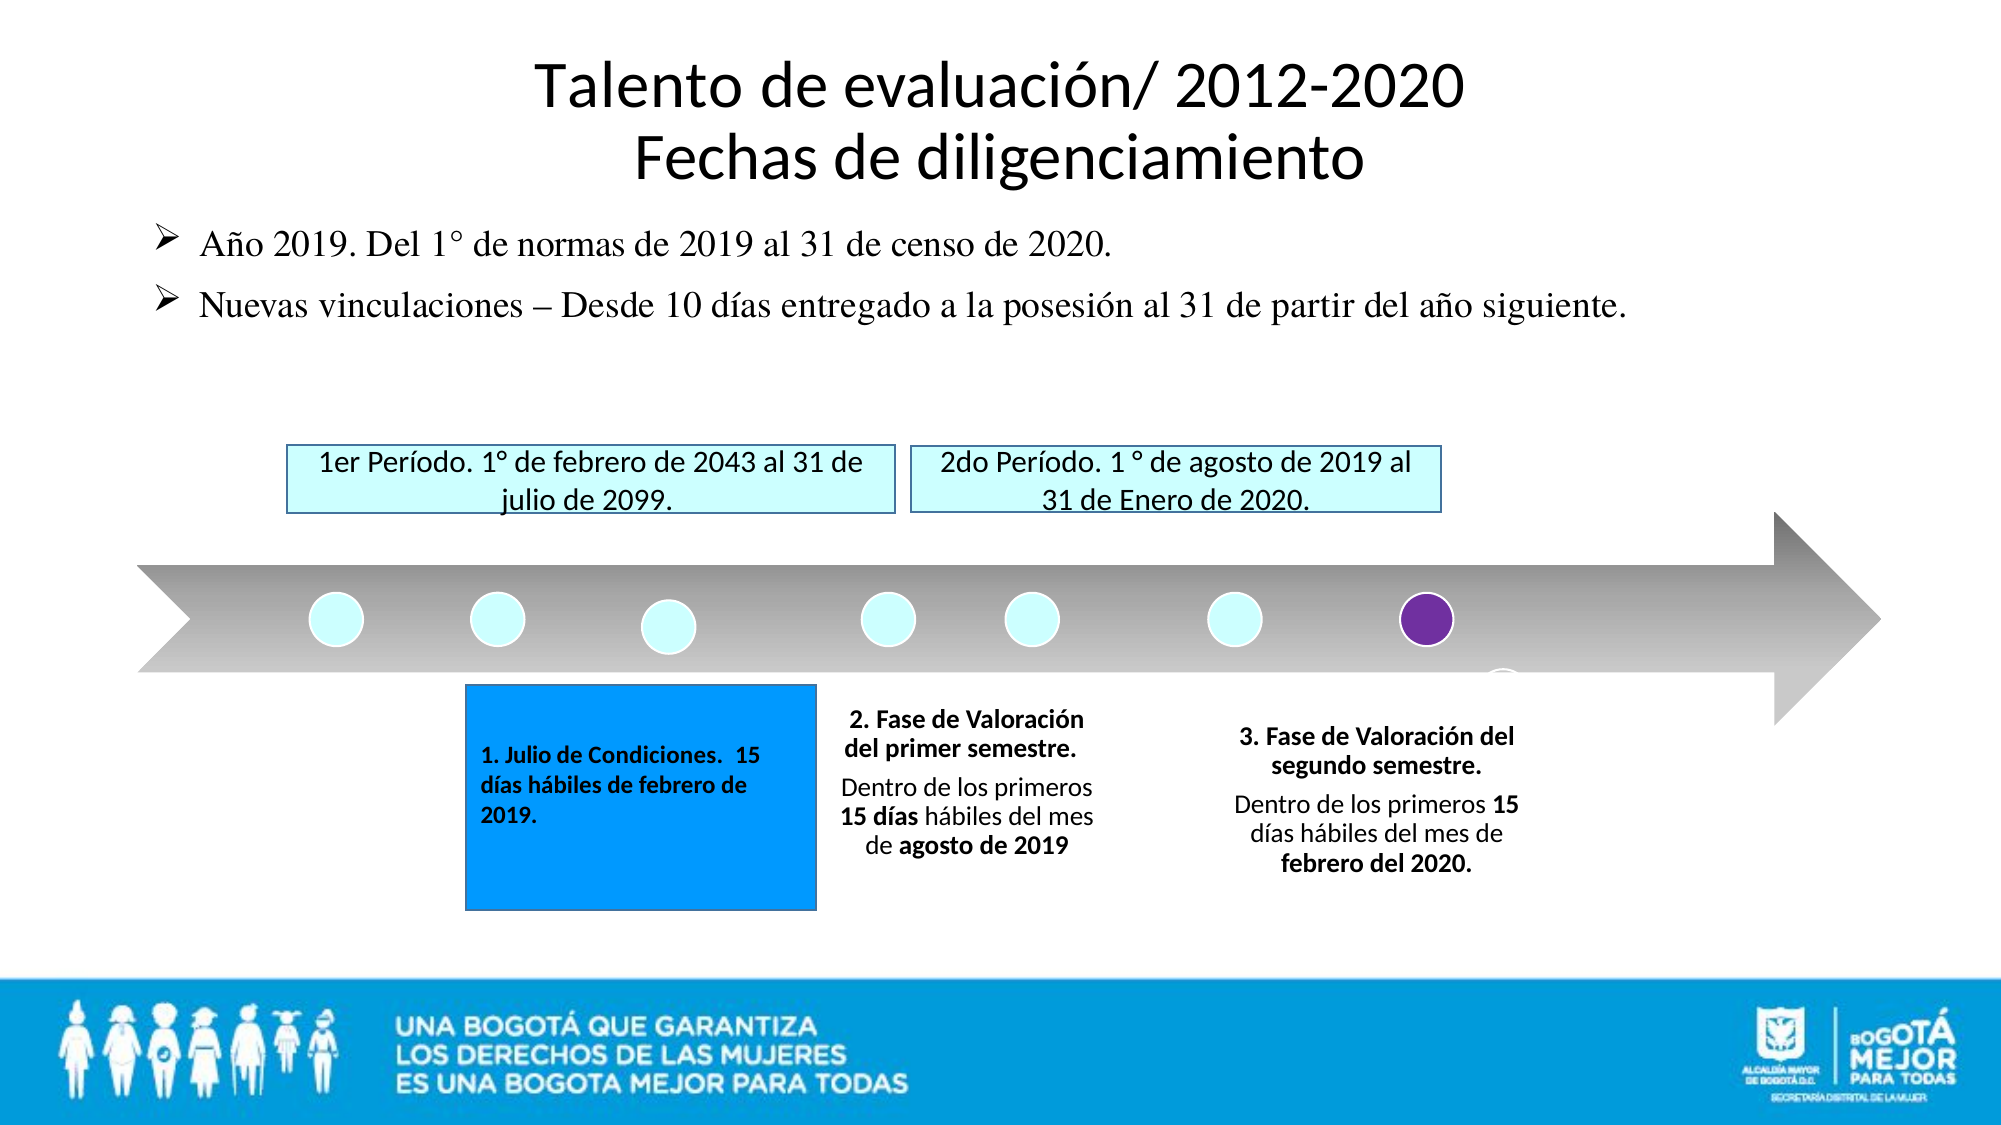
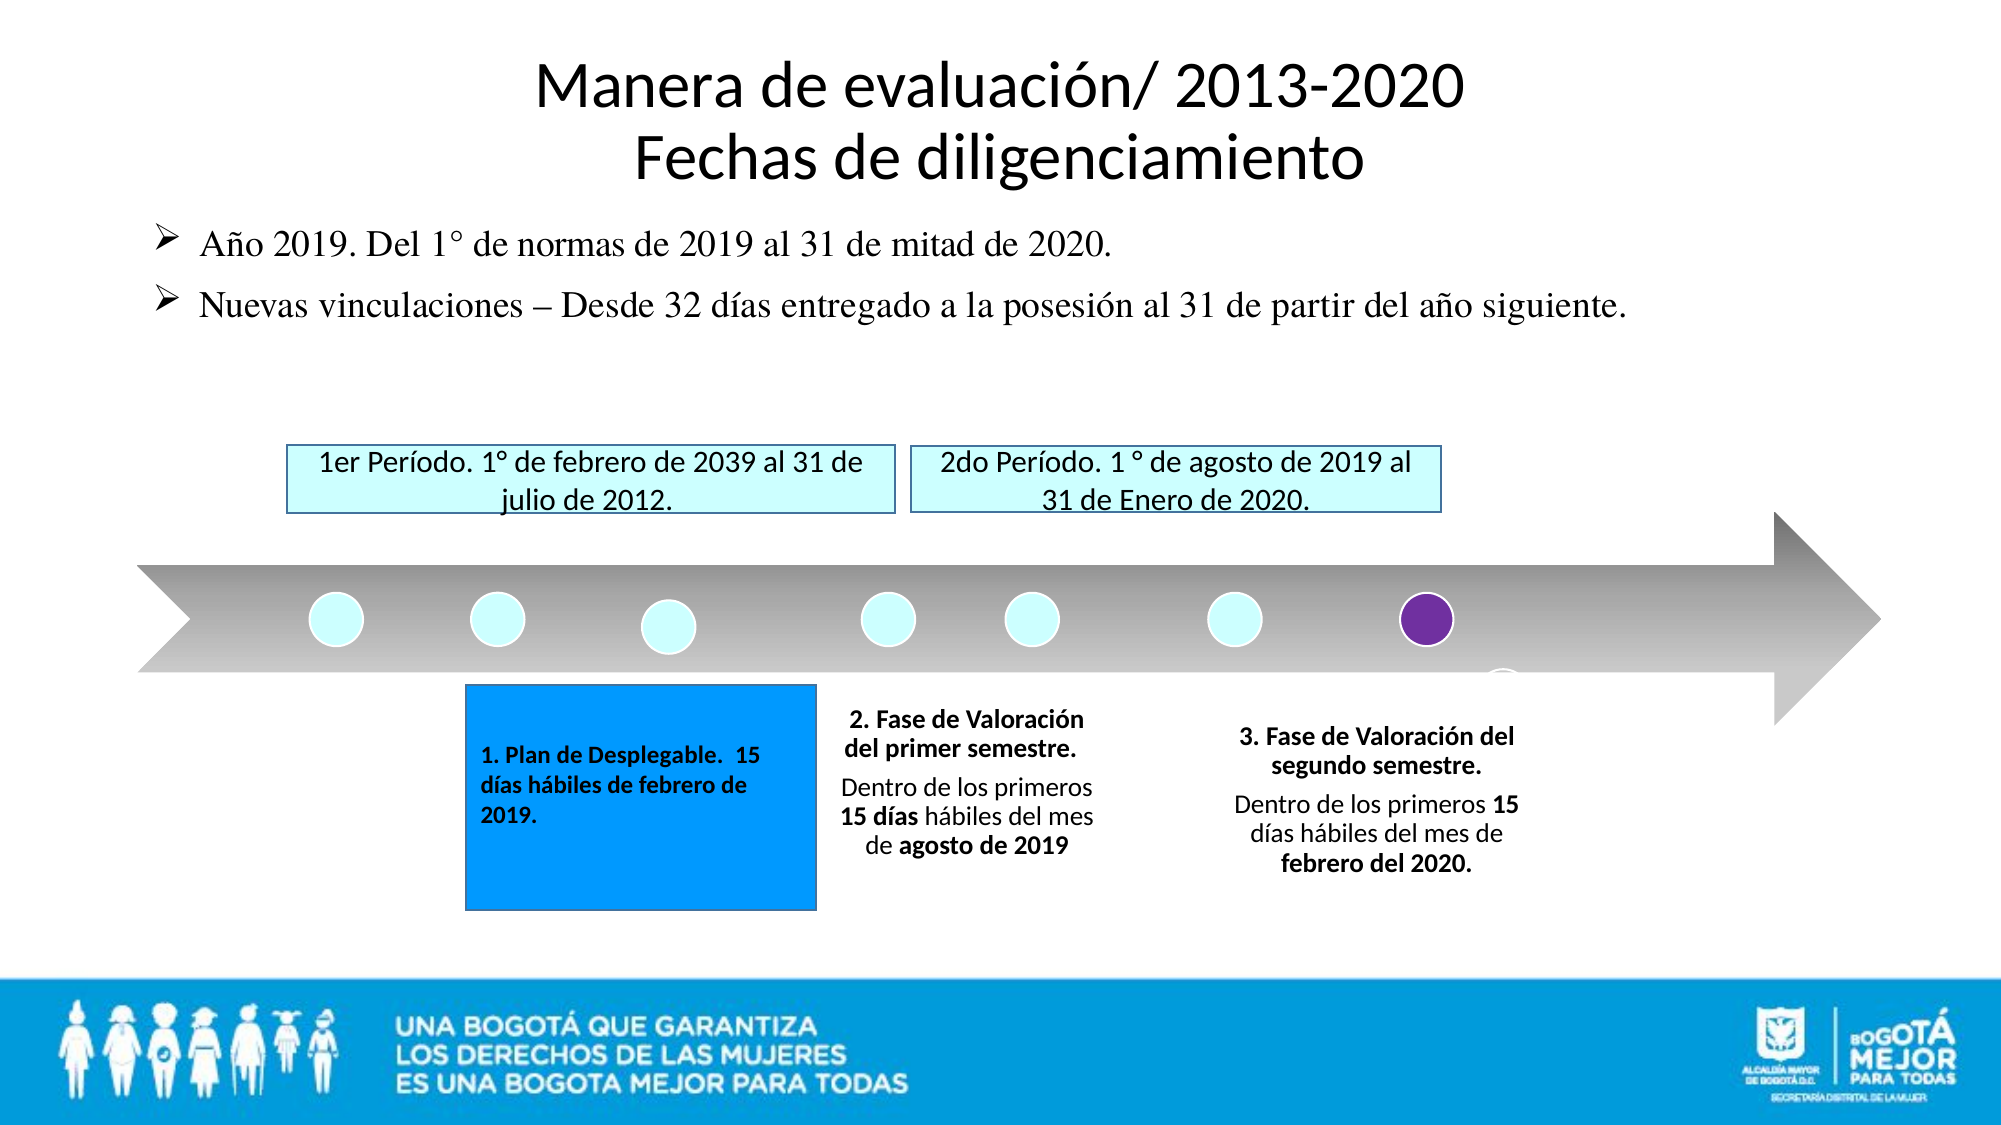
Talento: Talento -> Manera
2012-2020: 2012-2020 -> 2013-2020
censo: censo -> mitad
10: 10 -> 32
2043: 2043 -> 2039
2099: 2099 -> 2012
1 Julio: Julio -> Plan
Condiciones: Condiciones -> Desplegable
